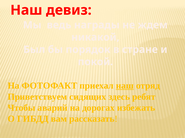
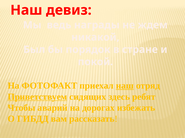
Приветствуем underline: none -> present
